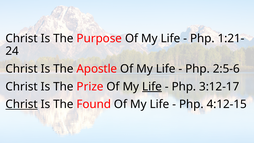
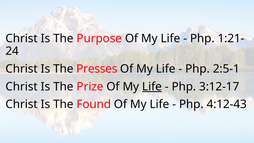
Apostle: Apostle -> Presses
2:5-6: 2:5-6 -> 2:5-1
Christ at (22, 104) underline: present -> none
4:12-15: 4:12-15 -> 4:12-43
